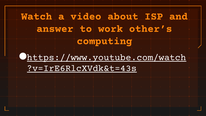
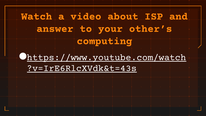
work: work -> your
